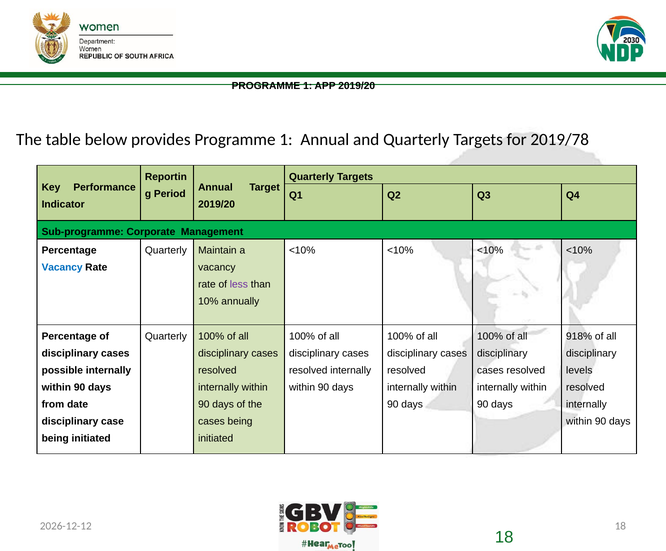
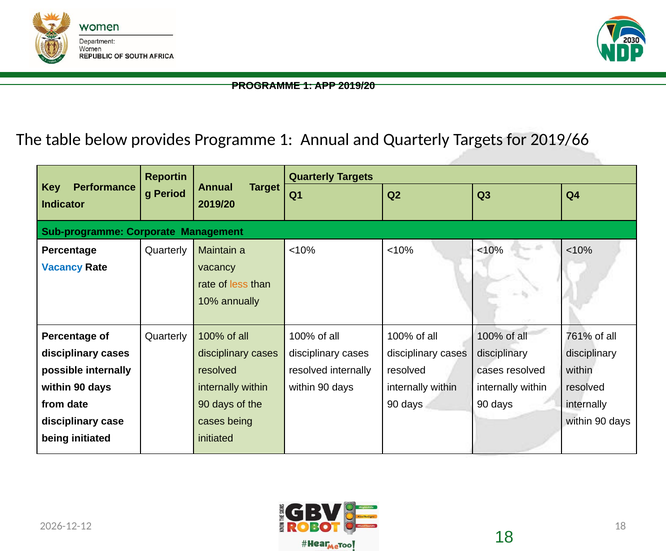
2019/78: 2019/78 -> 2019/66
less colour: purple -> orange
918%: 918% -> 761%
levels at (579, 370): levels -> within
